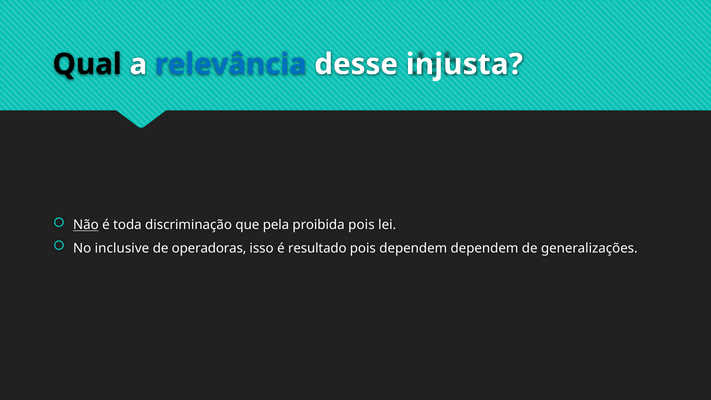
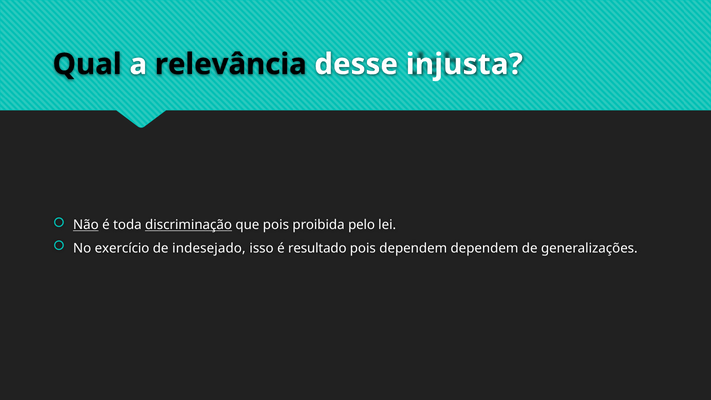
relevância colour: blue -> black
discriminação underline: none -> present
que pela: pela -> pois
proibida pois: pois -> pelo
inclusive: inclusive -> exercício
operadoras: operadoras -> indesejado
